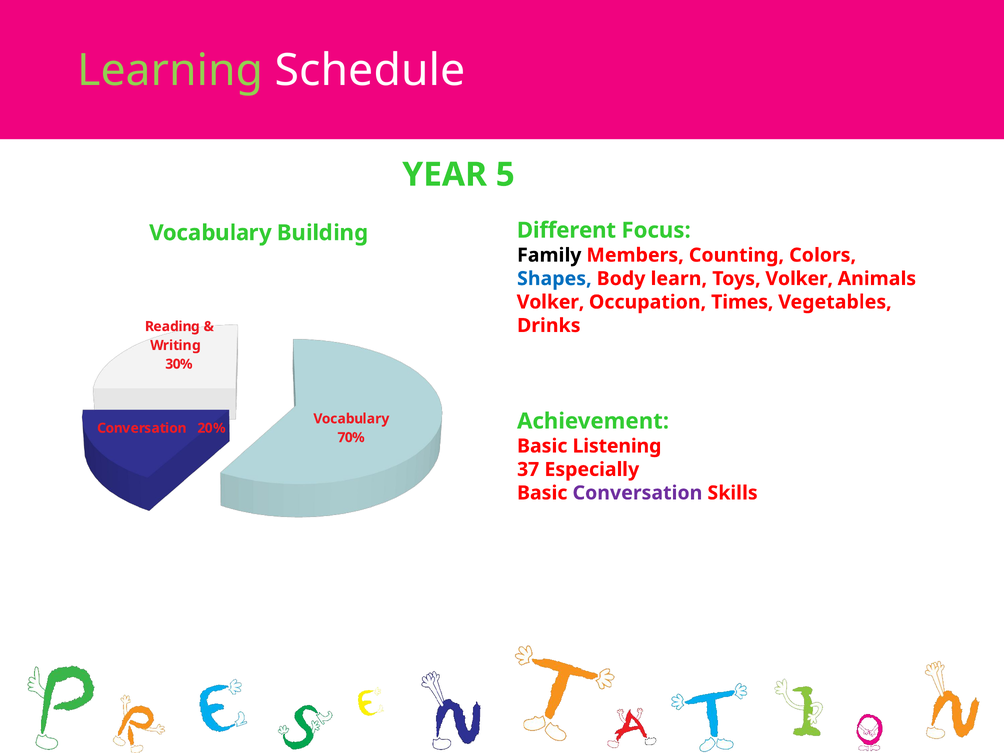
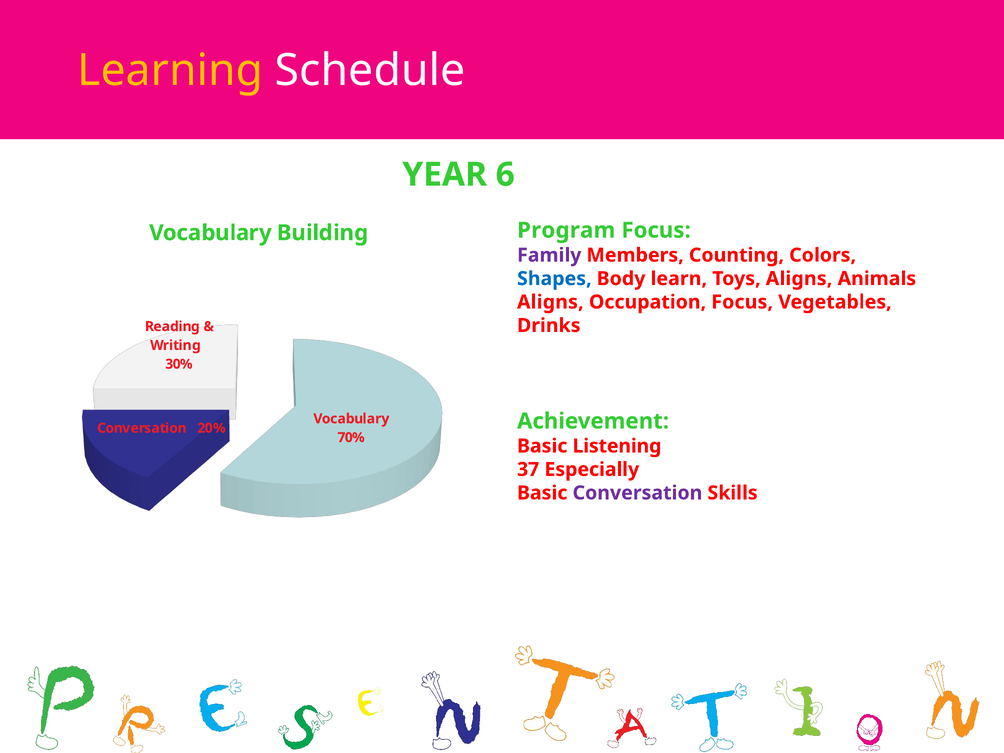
Learning colour: light green -> yellow
5: 5 -> 6
Different: Different -> Program
Family colour: black -> purple
Toys Volker: Volker -> Aligns
Volker at (551, 302): Volker -> Aligns
Occupation Times: Times -> Focus
